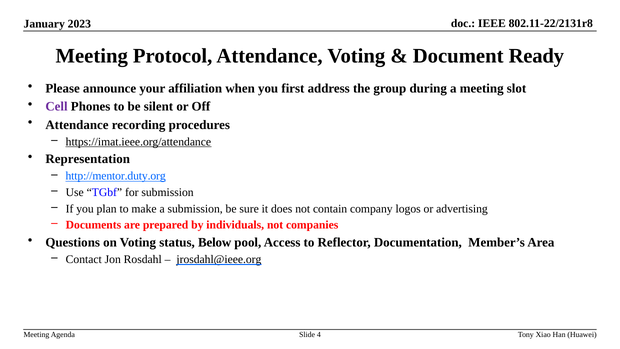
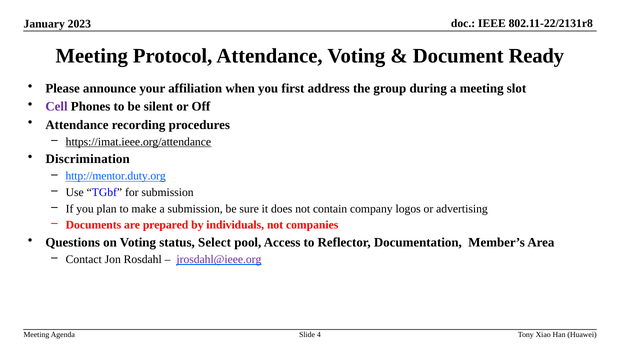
Representation: Representation -> Discrimination
Below: Below -> Select
jrosdahl@ieee.org colour: black -> purple
